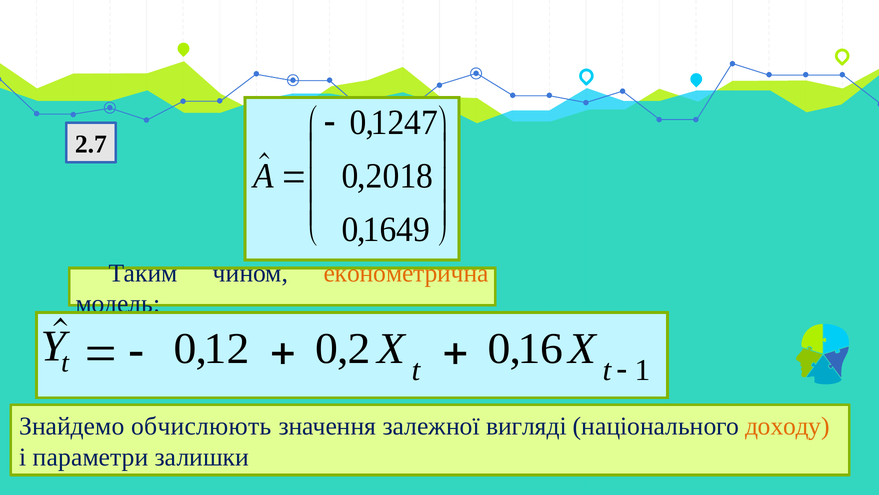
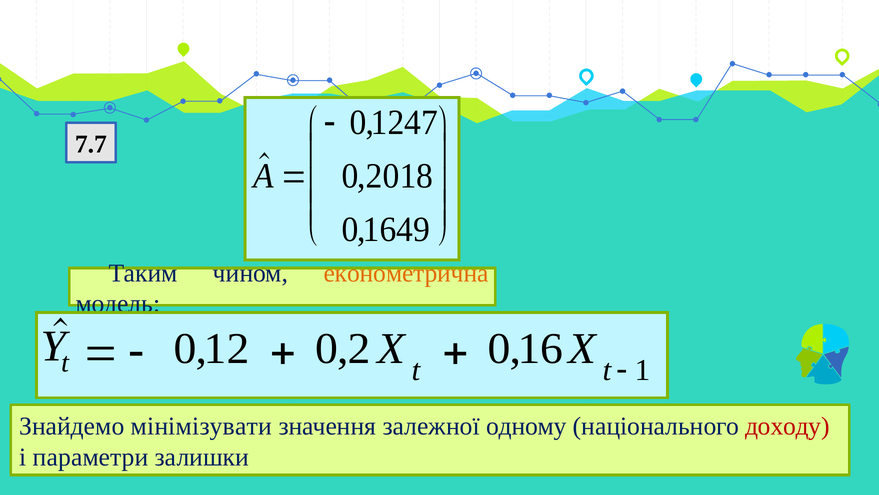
2.7: 2.7 -> 7.7
обчислюють: обчислюють -> мінімізувати
вигляді: вигляді -> одному
доходу colour: orange -> red
